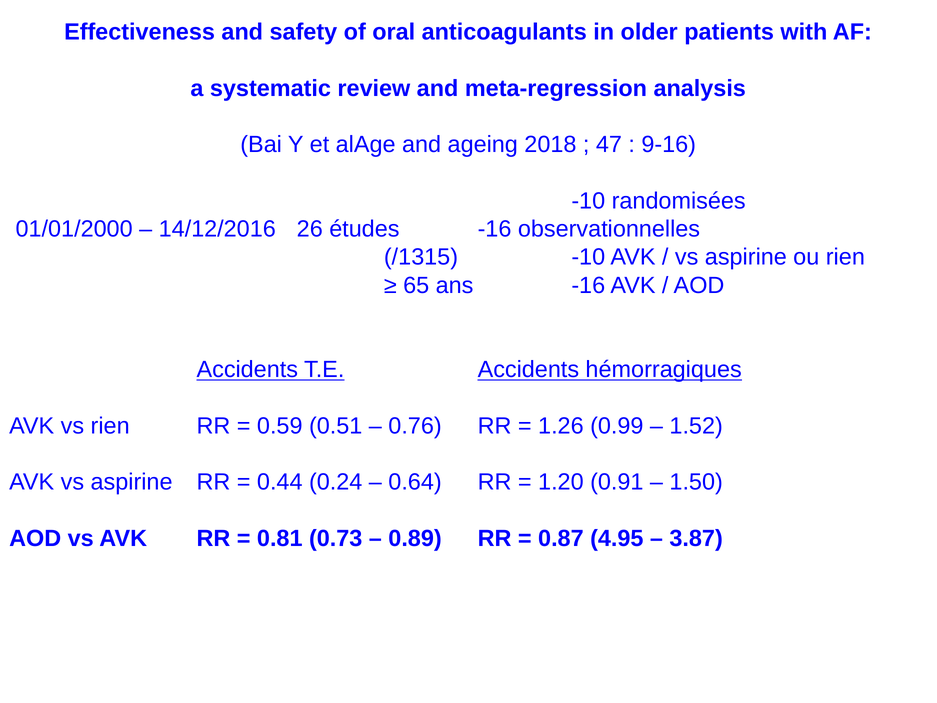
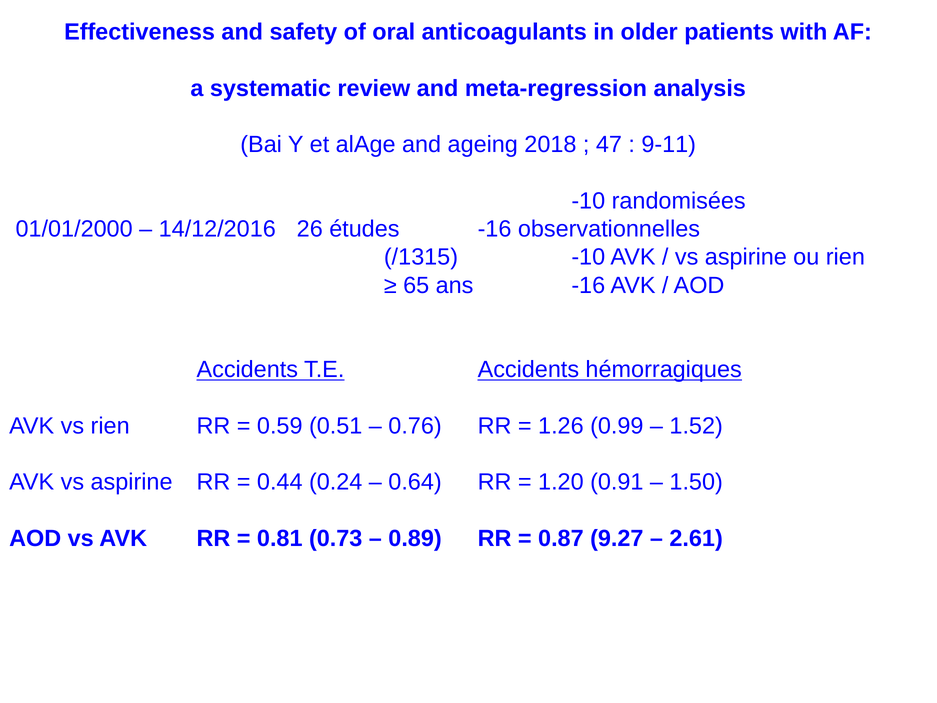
9-16: 9-16 -> 9-11
4.95: 4.95 -> 9.27
3.87: 3.87 -> 2.61
